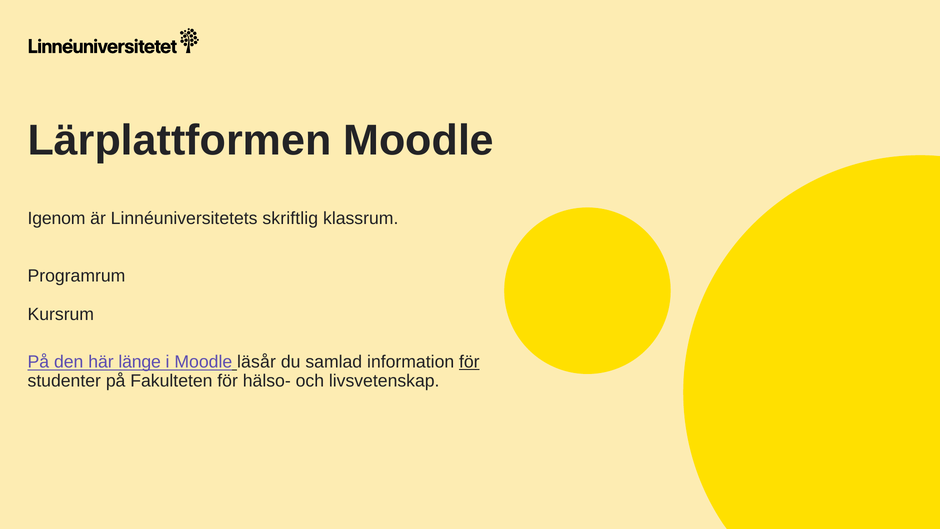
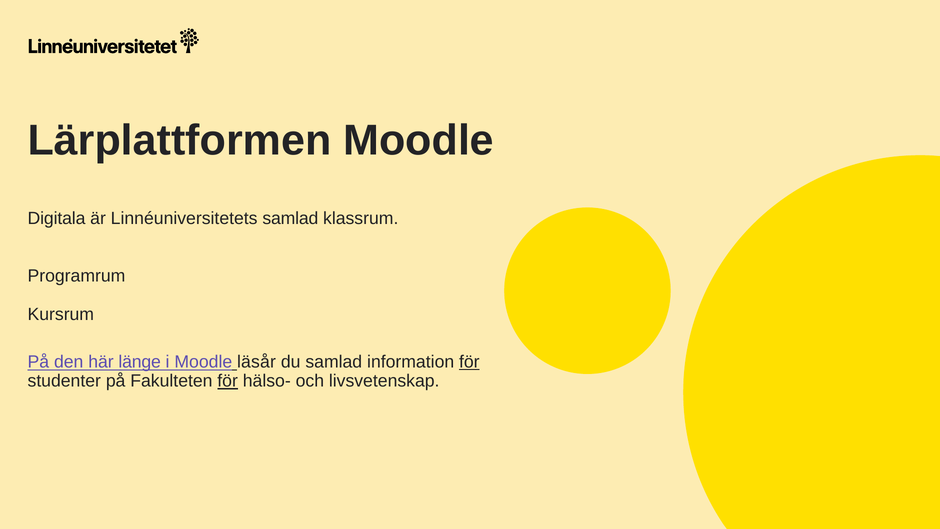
Igenom: Igenom -> Digitala
Linnéuniversitetets skriftlig: skriftlig -> samlad
för at (228, 381) underline: none -> present
